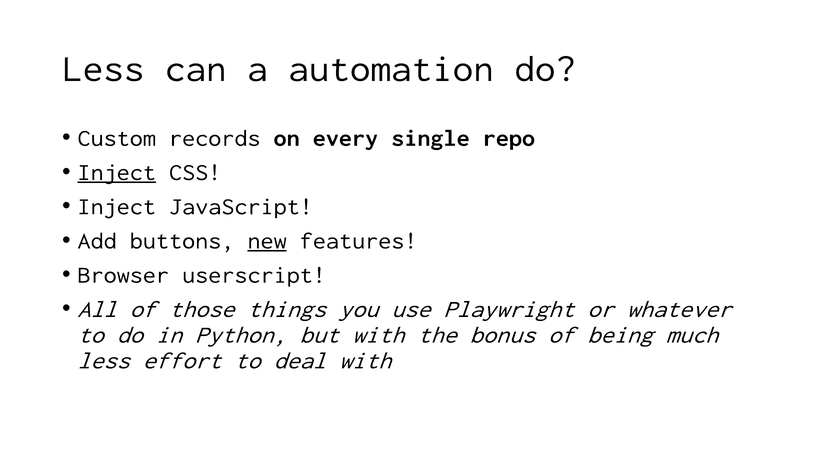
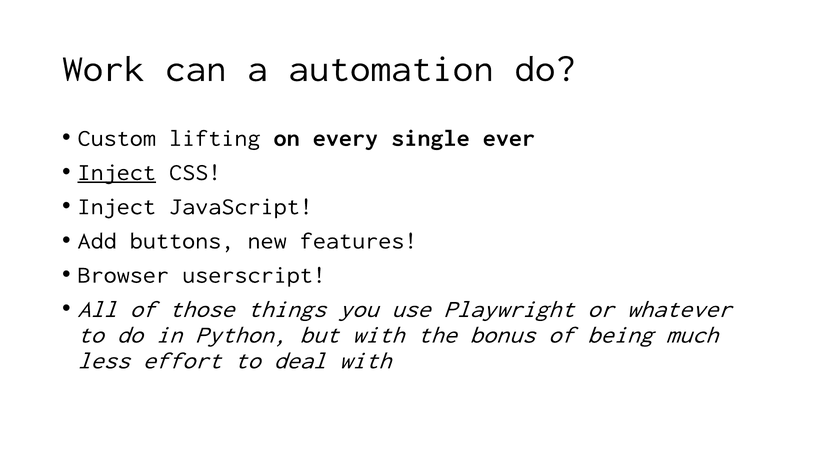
Less at (103, 69): Less -> Work
records: records -> lifting
repo: repo -> ever
new underline: present -> none
